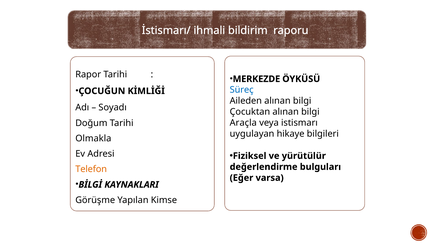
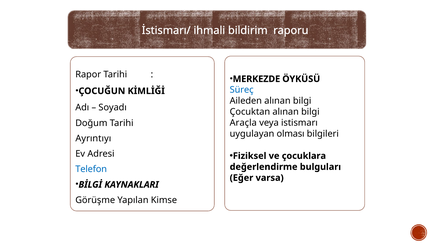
hikaye: hikaye -> olması
Olmakla: Olmakla -> Ayrıntıyı
yürütülür: yürütülür -> çocuklara
Telefon colour: orange -> blue
